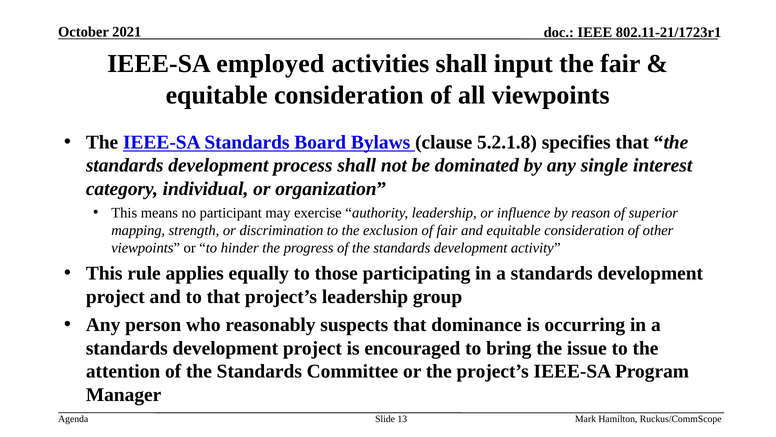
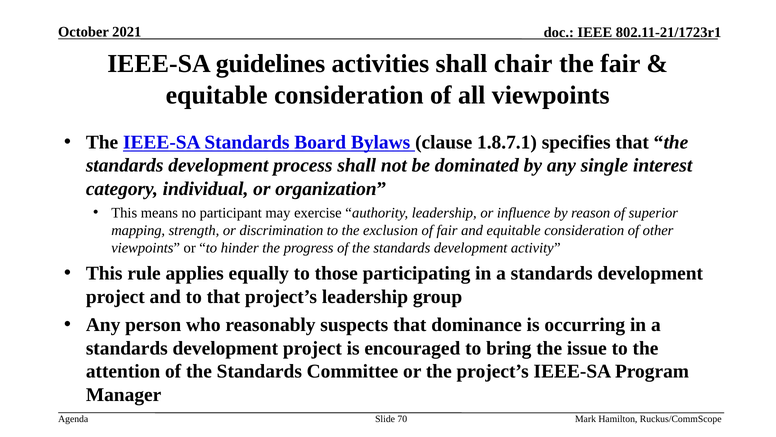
employed: employed -> guidelines
input: input -> chair
5.2.1.8: 5.2.1.8 -> 1.8.7.1
13: 13 -> 70
